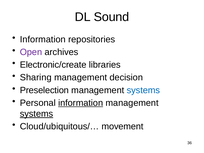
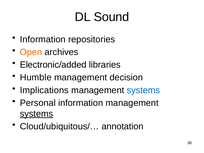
Open colour: purple -> orange
Electronic/create: Electronic/create -> Electronic/added
Sharing: Sharing -> Humble
Preselection: Preselection -> Implications
information at (81, 103) underline: present -> none
movement: movement -> annotation
